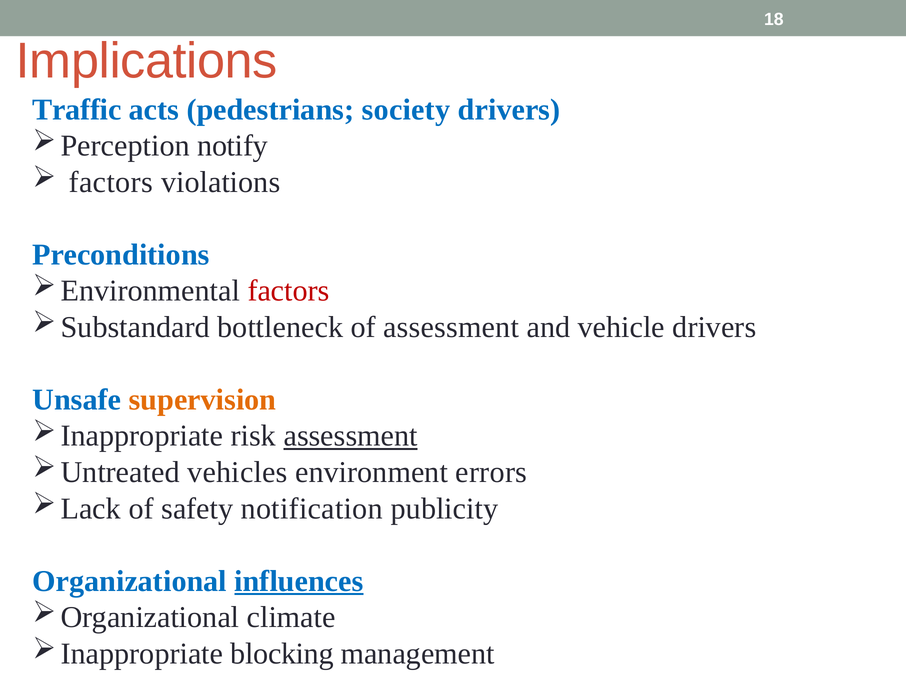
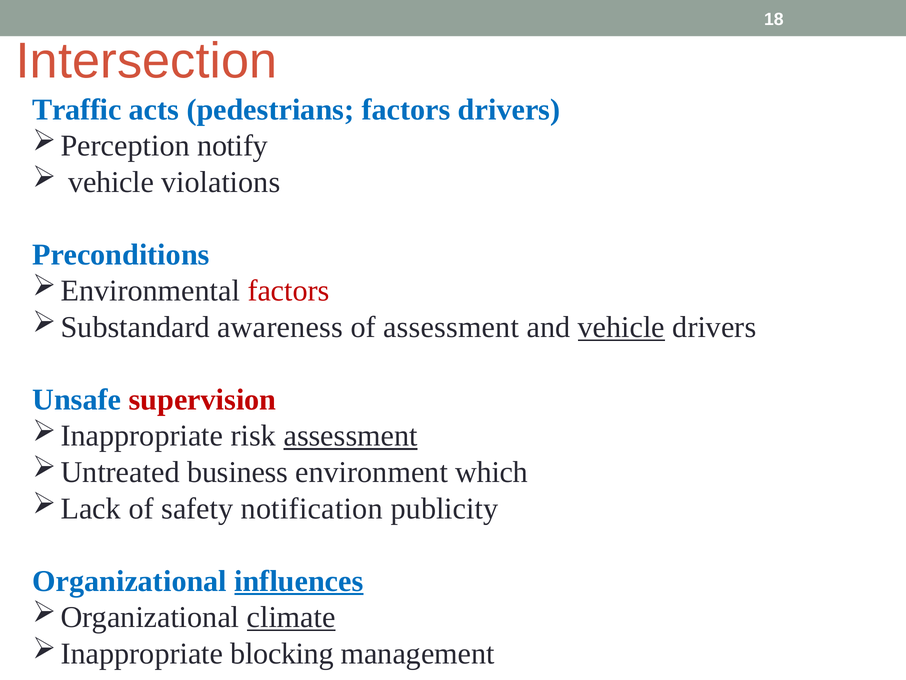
Implications: Implications -> Intersection
pedestrians society: society -> factors
factors at (111, 182): factors -> vehicle
bottleneck: bottleneck -> awareness
vehicle at (621, 327) underline: none -> present
supervision colour: orange -> red
vehicles: vehicles -> business
errors: errors -> which
climate underline: none -> present
